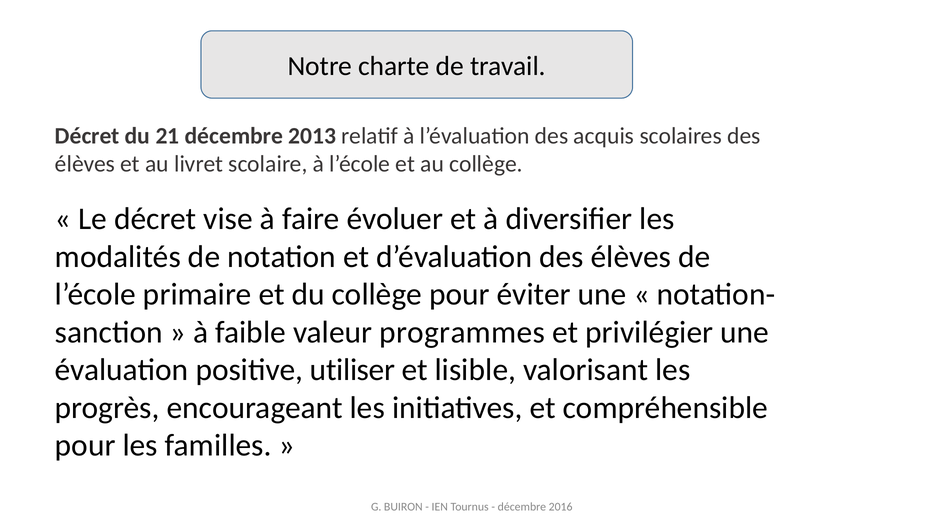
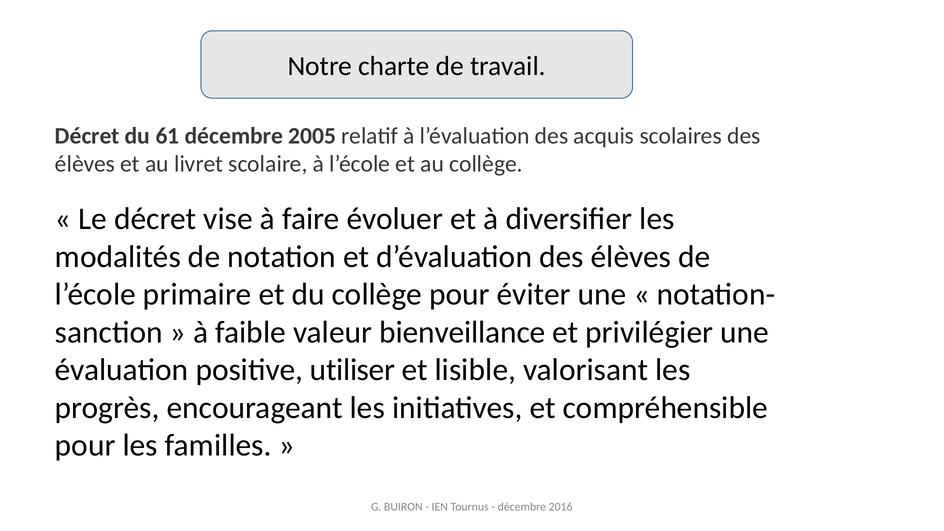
21: 21 -> 61
2013: 2013 -> 2005
programmes: programmes -> bienveillance
